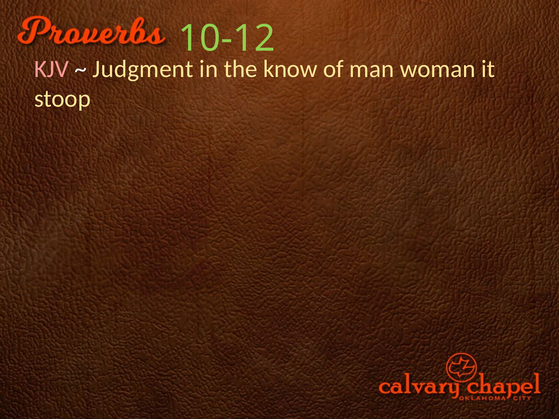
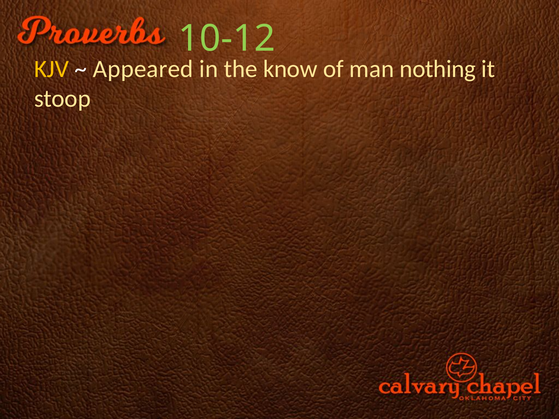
KJV colour: pink -> yellow
Judgment: Judgment -> Appeared
woman: woman -> nothing
